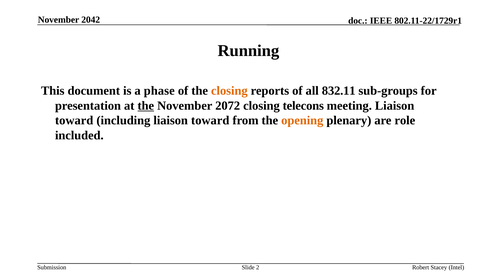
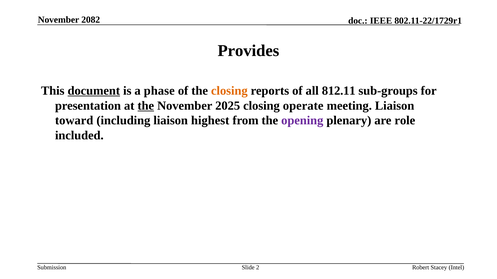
2042: 2042 -> 2082
Running: Running -> Provides
document underline: none -> present
832.11: 832.11 -> 812.11
2072: 2072 -> 2025
telecons: telecons -> operate
including liaison toward: toward -> highest
opening colour: orange -> purple
